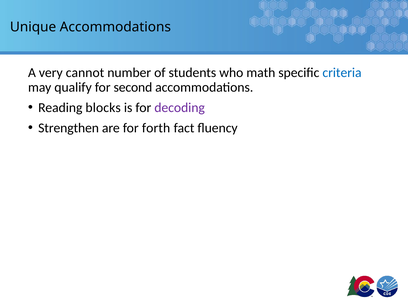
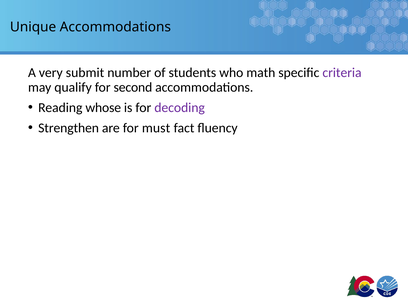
cannot: cannot -> submit
criteria colour: blue -> purple
blocks: blocks -> whose
forth: forth -> must
